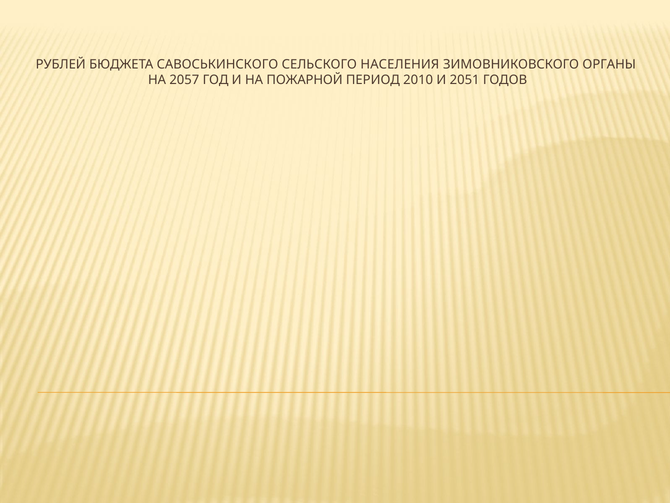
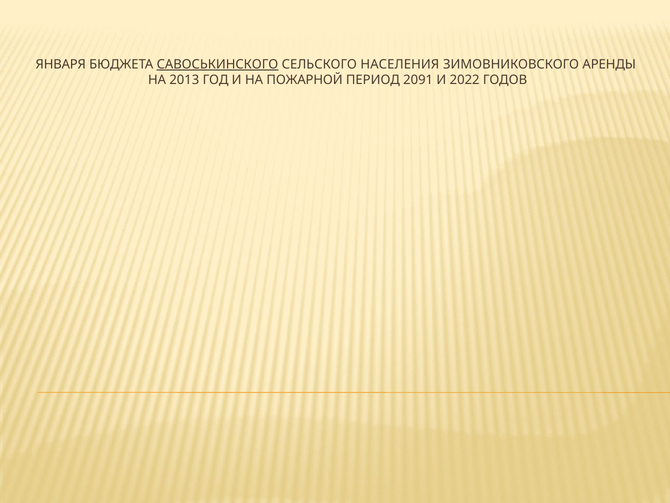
РУБЛЕЙ: РУБЛЕЙ -> ЯНВАРЯ
САВОСЬКИНСКОГО underline: none -> present
ОРГАНЫ: ОРГАНЫ -> АРЕНДЫ
2057: 2057 -> 2013
2010: 2010 -> 2091
2051: 2051 -> 2022
